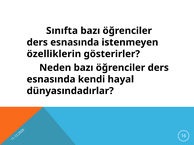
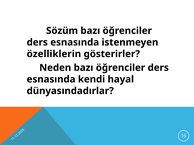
Sınıfta: Sınıfta -> Sözüm
